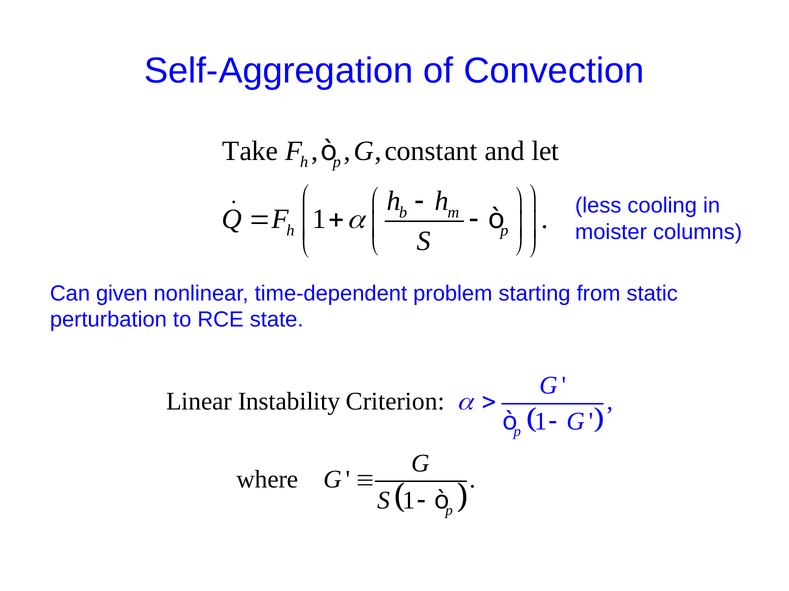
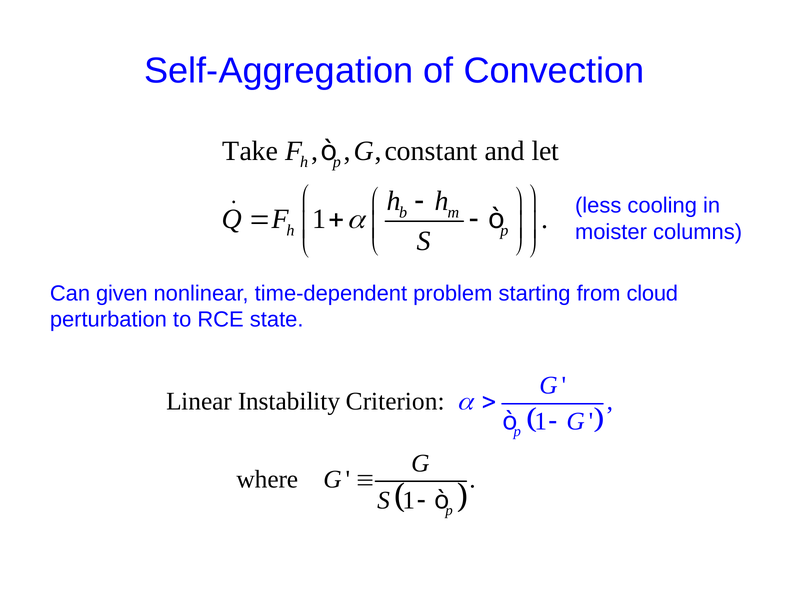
static: static -> cloud
